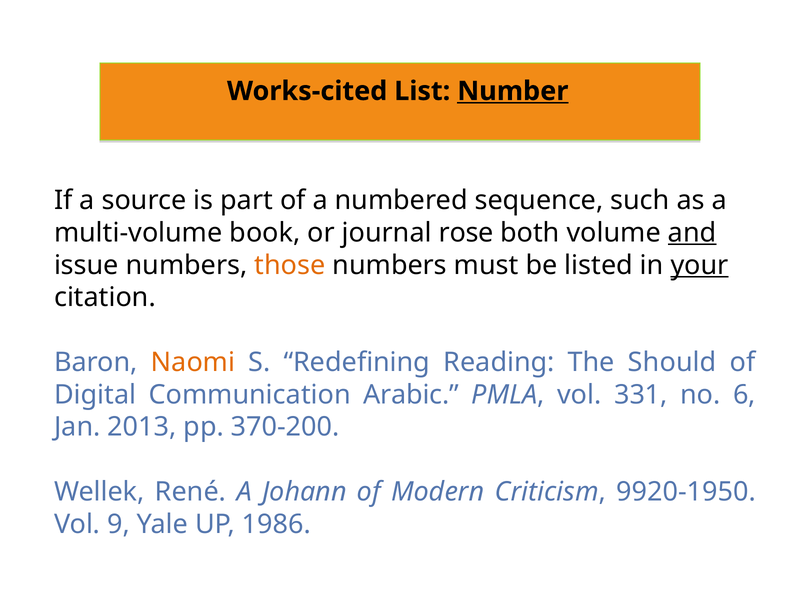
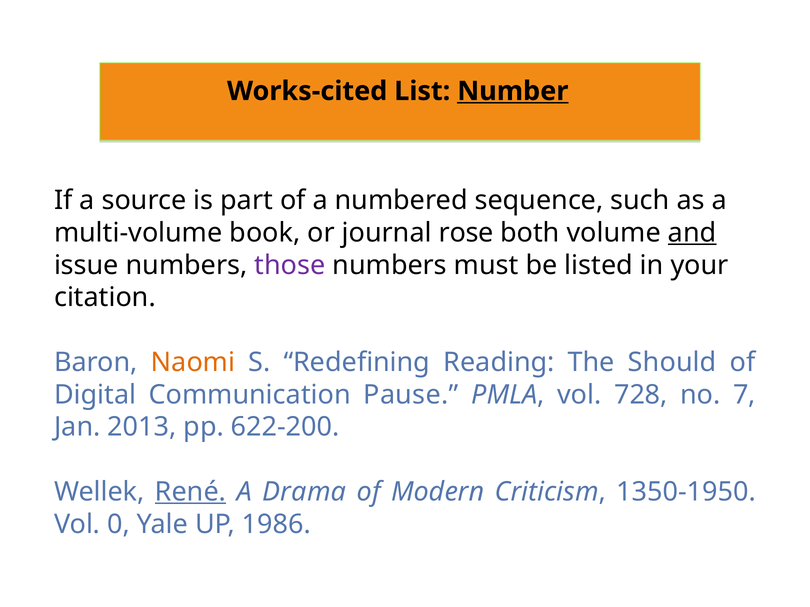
those colour: orange -> purple
your underline: present -> none
Arabic: Arabic -> Pause
331: 331 -> 728
6: 6 -> 7
370-200: 370-200 -> 622-200
René underline: none -> present
Johann: Johann -> Drama
9920-1950: 9920-1950 -> 1350-1950
9: 9 -> 0
